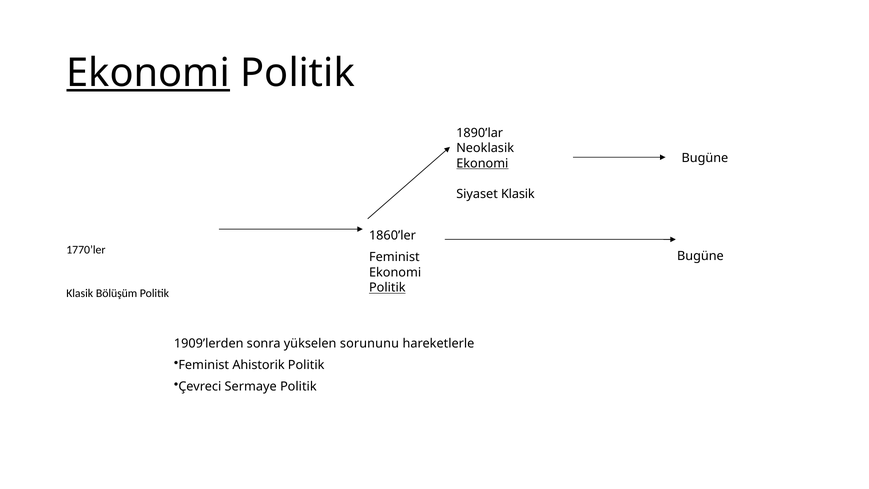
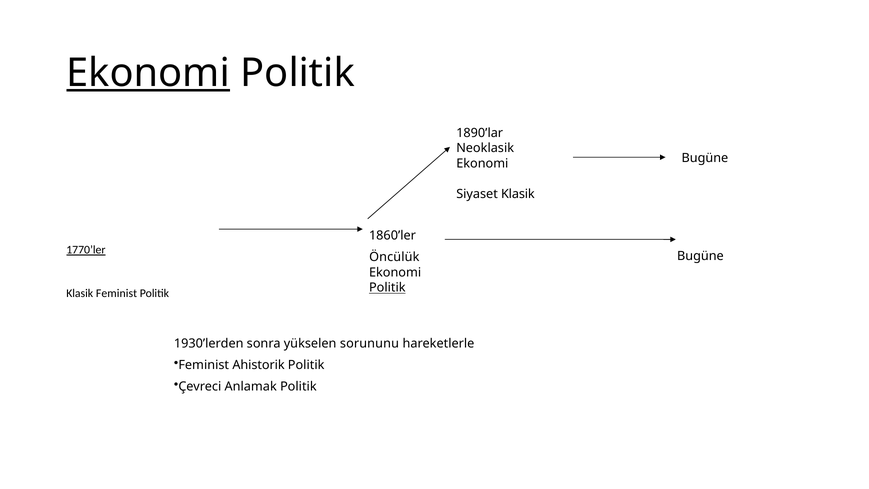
Ekonomi at (482, 163) underline: present -> none
1770’ler underline: none -> present
Feminist at (394, 257): Feminist -> Öncülük
Klasik Bölüşüm: Bölüşüm -> Feminist
1909’lerden: 1909’lerden -> 1930’lerden
Sermaye: Sermaye -> Anlamak
